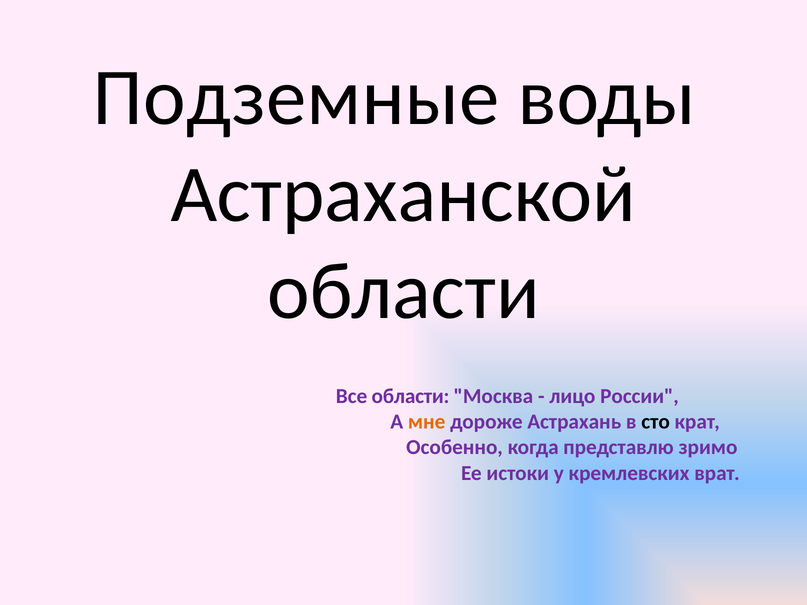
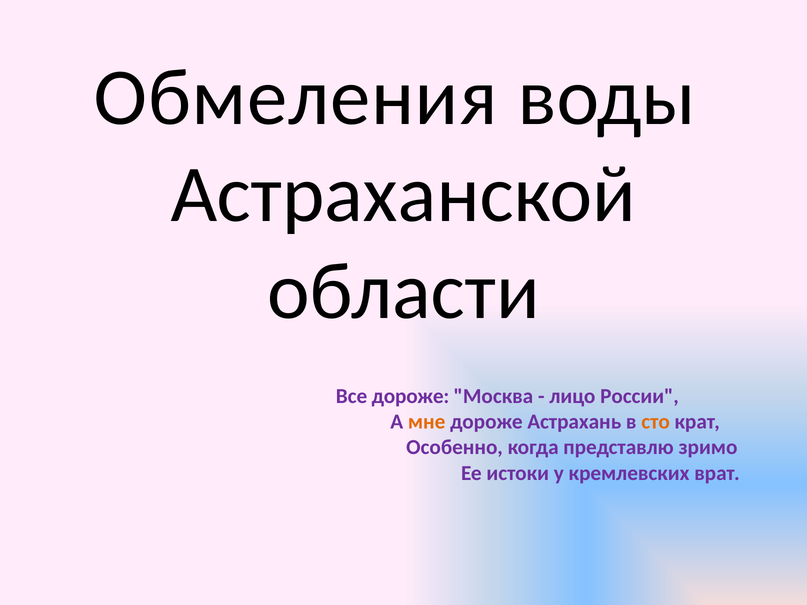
Подземные: Подземные -> Обмеления
Все области: области -> дороже
сто colour: black -> orange
